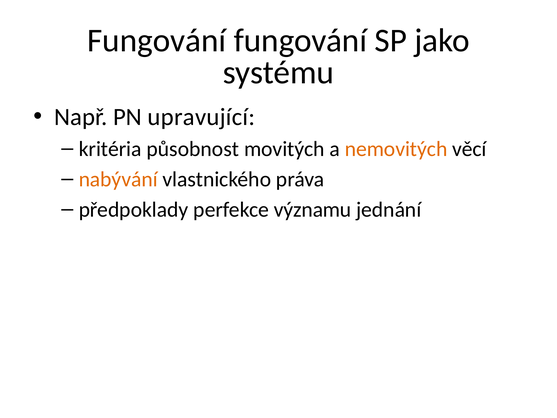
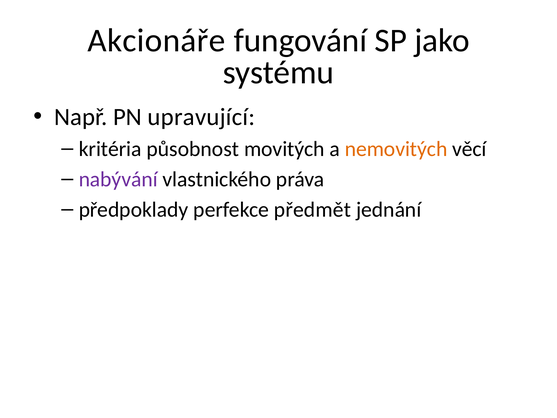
Fungování at (157, 41): Fungování -> Akcionáře
nabývání colour: orange -> purple
významu: významu -> předmět
